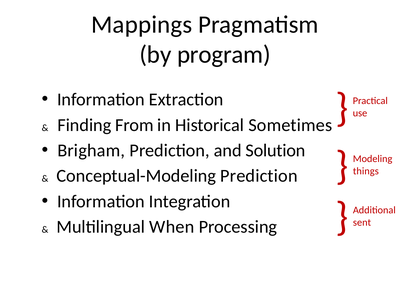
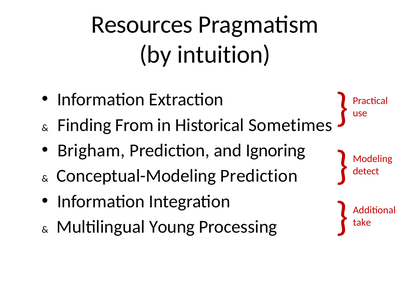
Mappings: Mappings -> Resources
program: program -> intuition
Solution: Solution -> Ignoring
things: things -> detect
sent: sent -> take
When: When -> Young
